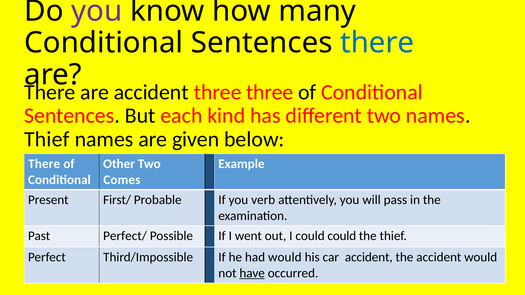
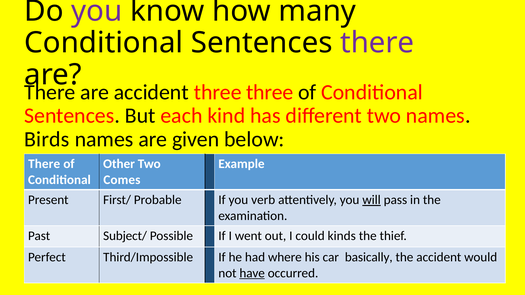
there at (377, 43) colour: blue -> purple
Thief at (47, 139): Thief -> Birds
will underline: none -> present
Perfect/: Perfect/ -> Subject/
could could: could -> kinds
had would: would -> where
car accident: accident -> basically
